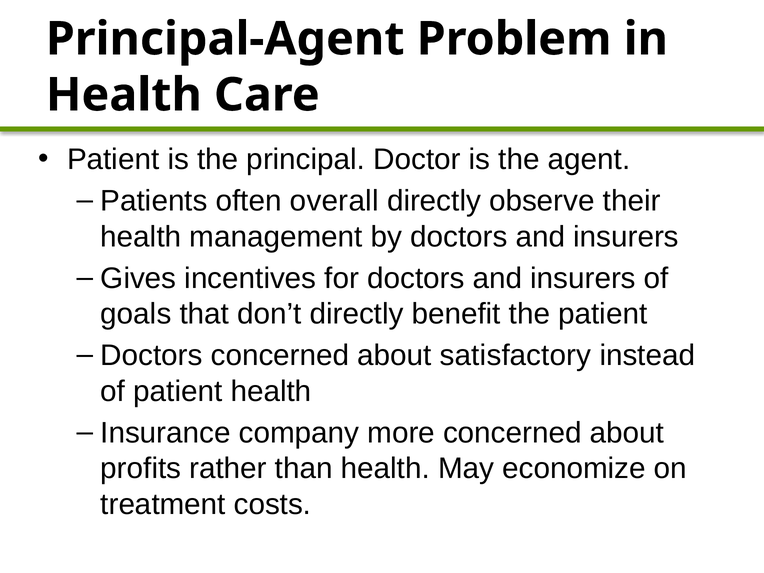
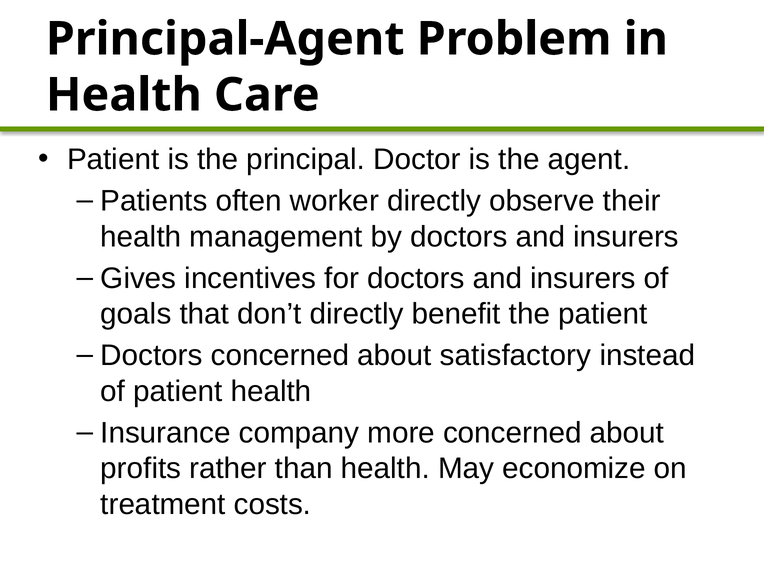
overall: overall -> worker
